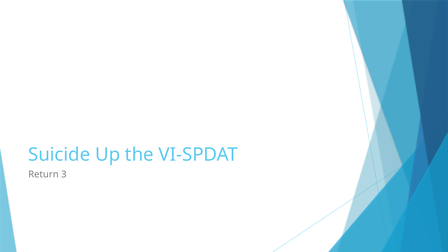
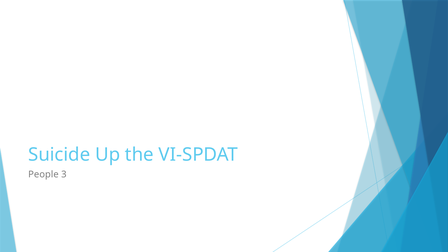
Return: Return -> People
